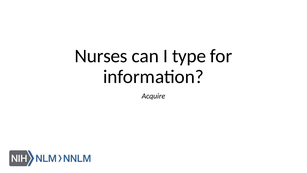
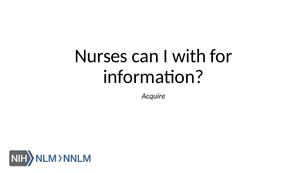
type: type -> with
